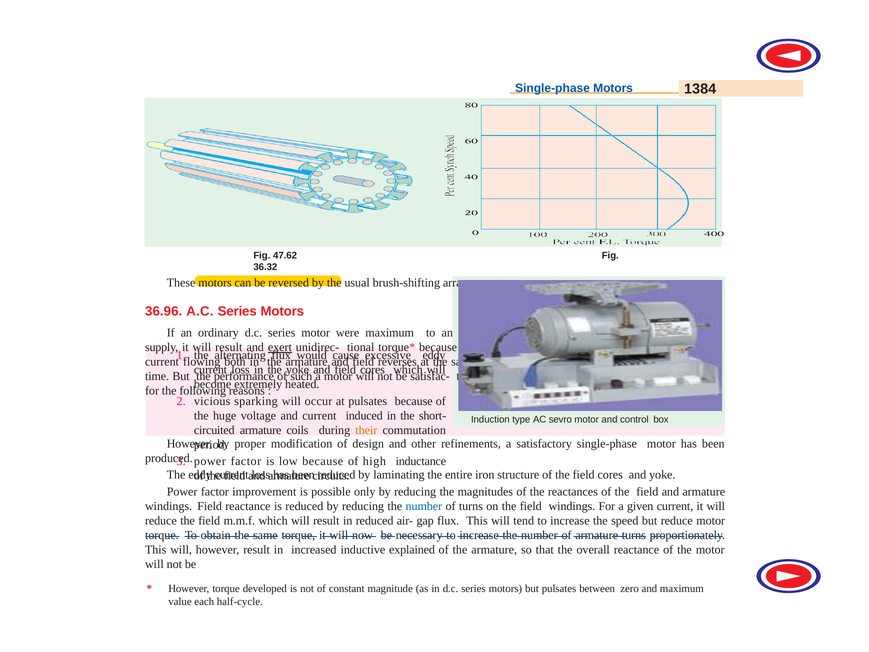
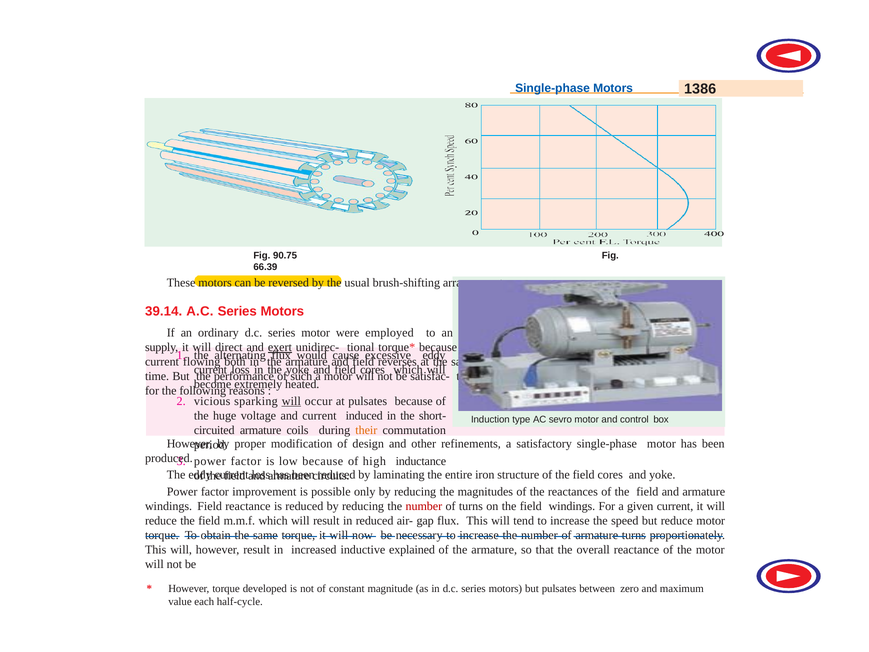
1384: 1384 -> 1386
47.62: 47.62 -> 90.75
36.32: 36.32 -> 66.39
36.96: 36.96 -> 39.14
were maximum: maximum -> employed
it will result: result -> direct
will at (291, 401) underline: none -> present
number at (424, 506) colour: blue -> red
